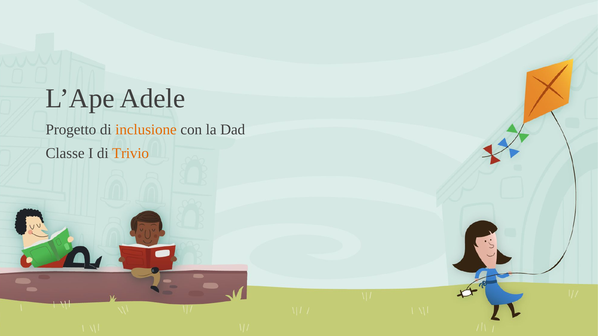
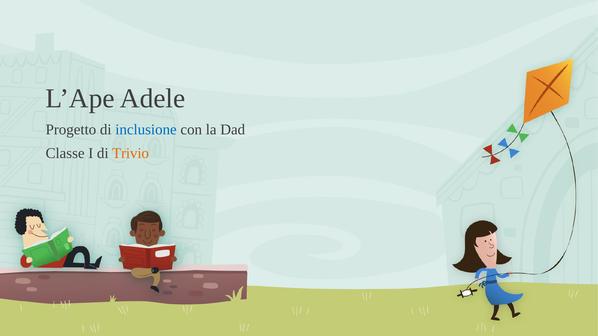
inclusione colour: orange -> blue
